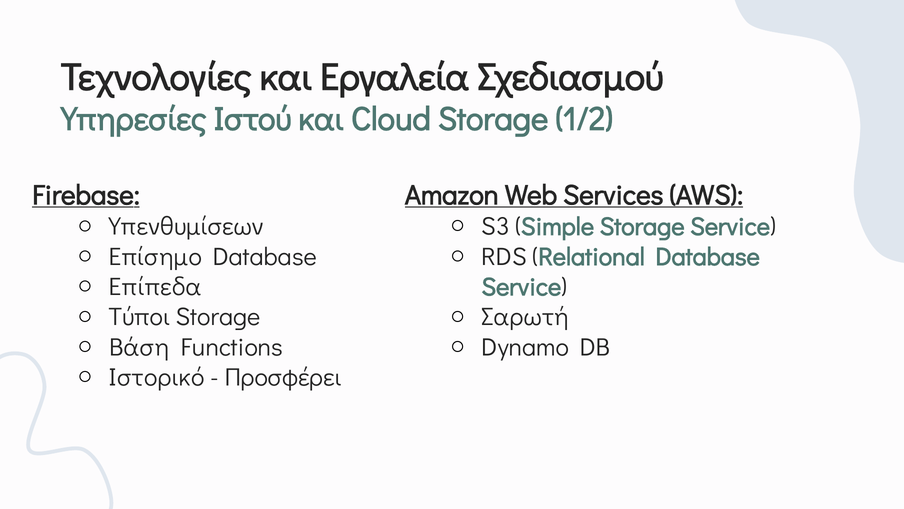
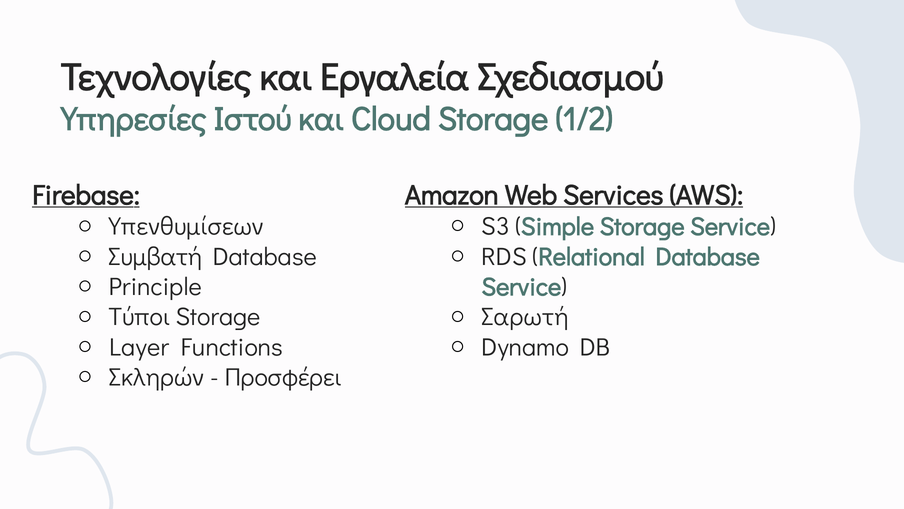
Επίσημο: Επίσημο -> Συμβατή
Επίπεδα: Επίπεδα -> Principle
Βάση: Βάση -> Layer
Ιστορικό: Ιστορικό -> Σκληρών
